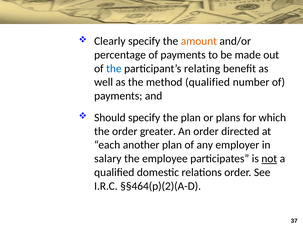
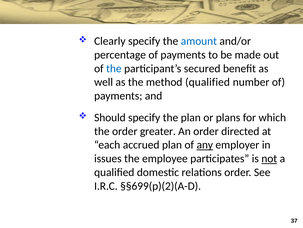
amount colour: orange -> blue
relating: relating -> secured
another: another -> accrued
any underline: none -> present
salary: salary -> issues
§§464(p)(2)(A-D: §§464(p)(2)(A-D -> §§699(p)(2)(A-D
